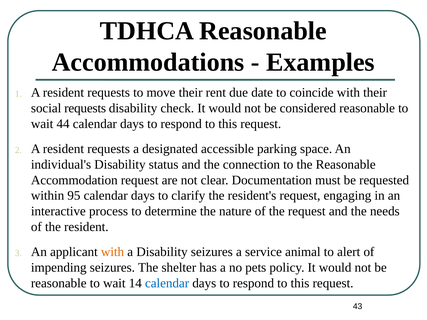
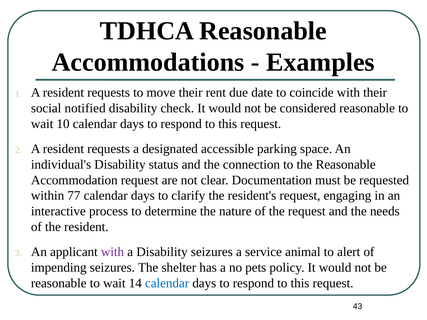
social requests: requests -> notified
44: 44 -> 10
95: 95 -> 77
with at (113, 252) colour: orange -> purple
